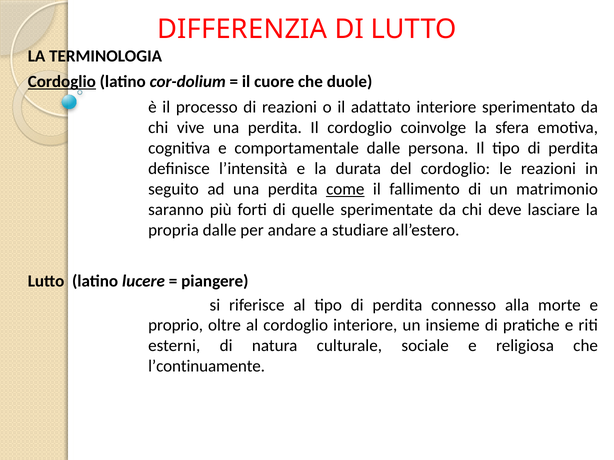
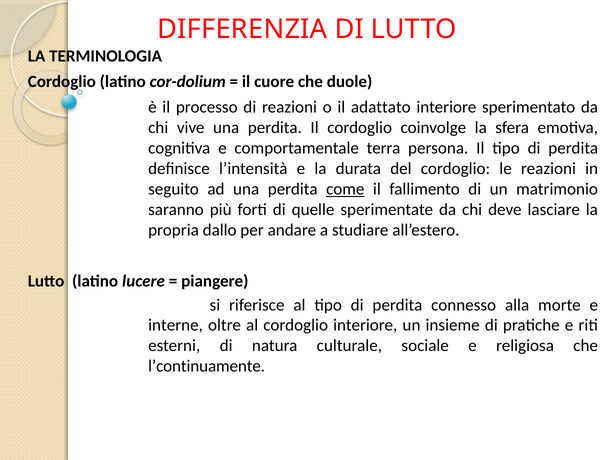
Cordoglio at (62, 82) underline: present -> none
comportamentale dalle: dalle -> terra
propria dalle: dalle -> dallo
proprio: proprio -> interne
